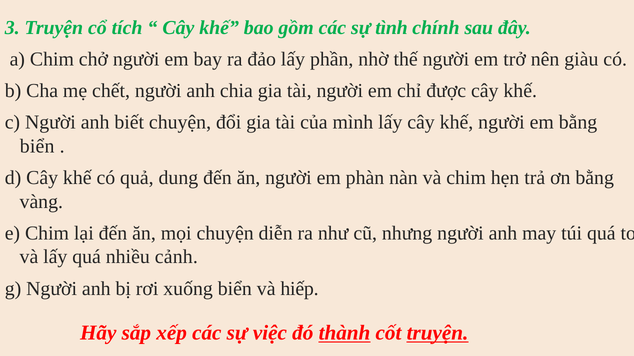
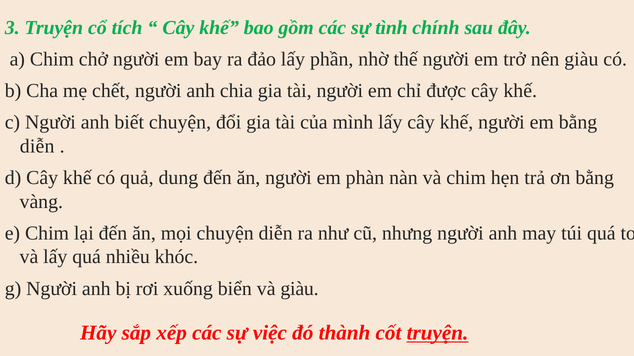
biển at (37, 146): biển -> diễn
cảnh: cảnh -> khóc
và hiếp: hiếp -> giàu
thành underline: present -> none
